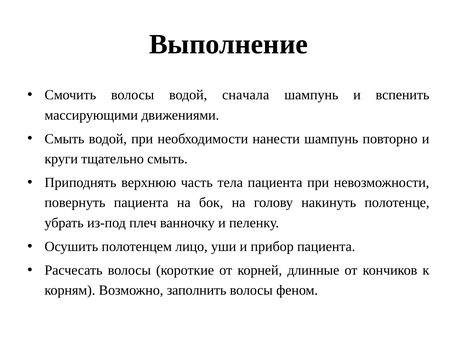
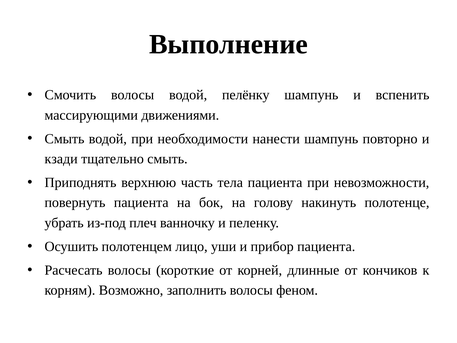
сначала: сначала -> пелёнку
круги: круги -> кзади
